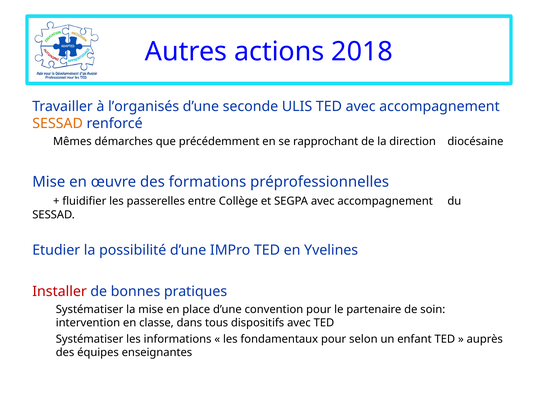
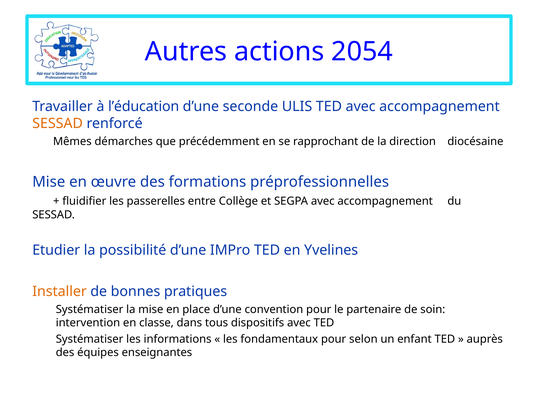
2018: 2018 -> 2054
l’organisés: l’organisés -> l’éducation
Installer colour: red -> orange
